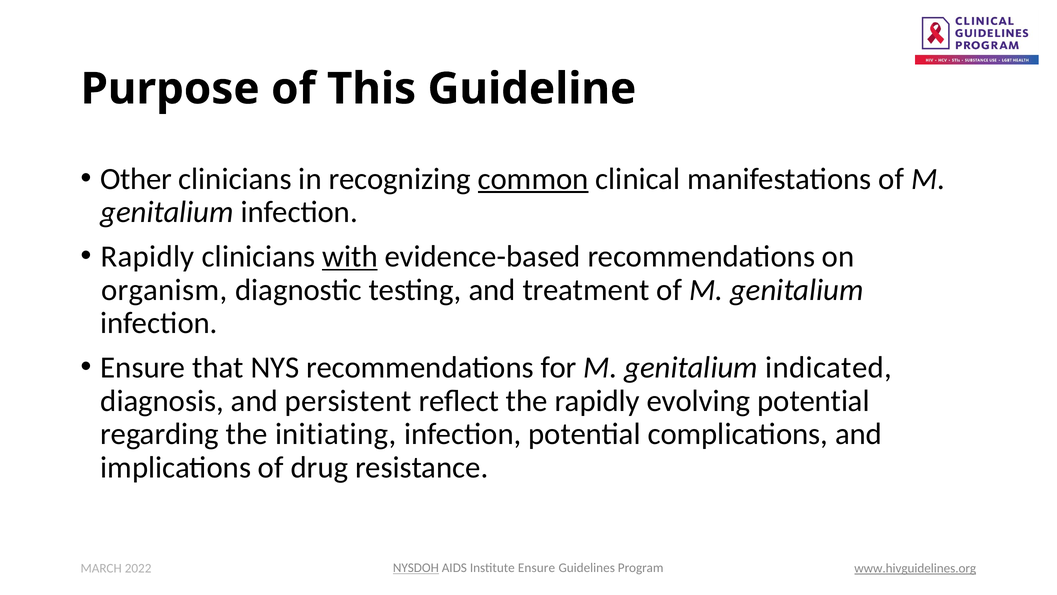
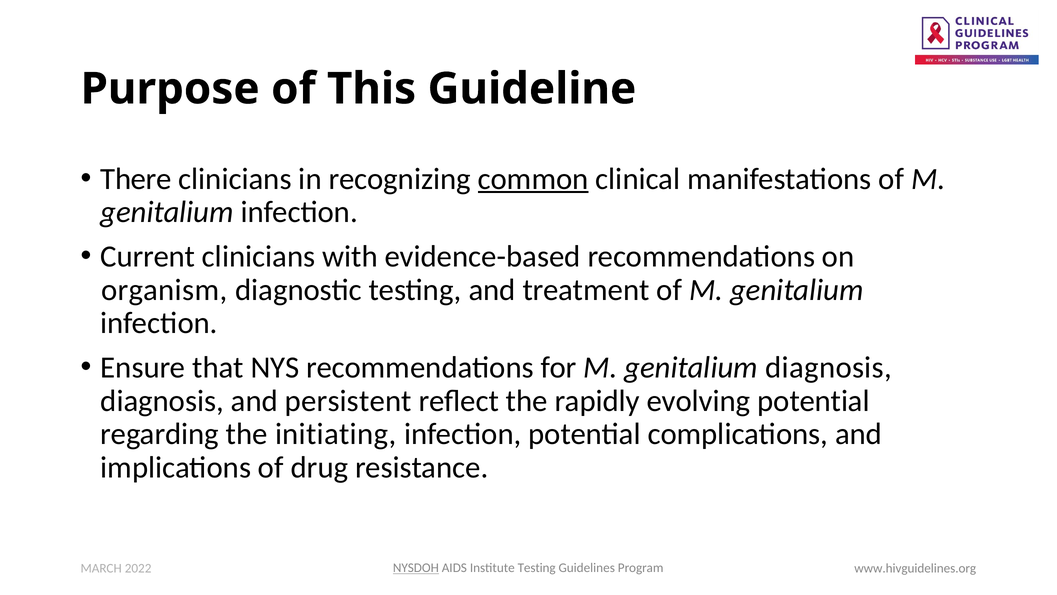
Other: Other -> There
Rapidly at (148, 256): Rapidly -> Current
with underline: present -> none
genitalium indicated: indicated -> diagnosis
Institute Ensure: Ensure -> Testing
www.hivguidelines.org underline: present -> none
